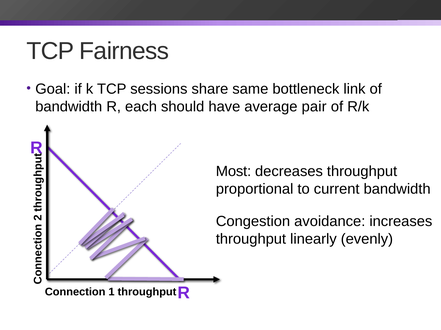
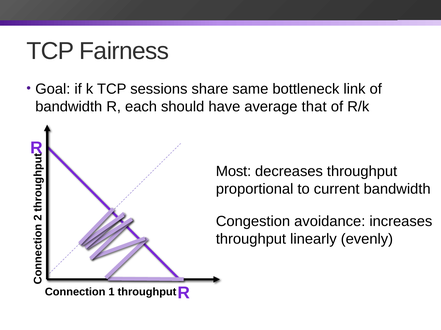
pair: pair -> that
